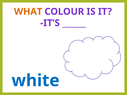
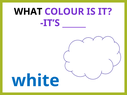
WHAT colour: orange -> black
